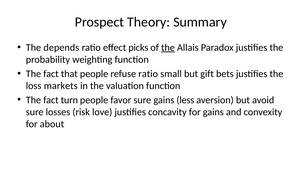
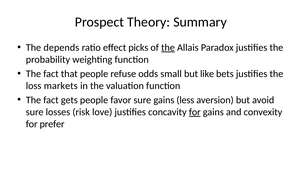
refuse ratio: ratio -> odds
gift: gift -> like
turn: turn -> gets
for at (195, 112) underline: none -> present
about: about -> prefer
